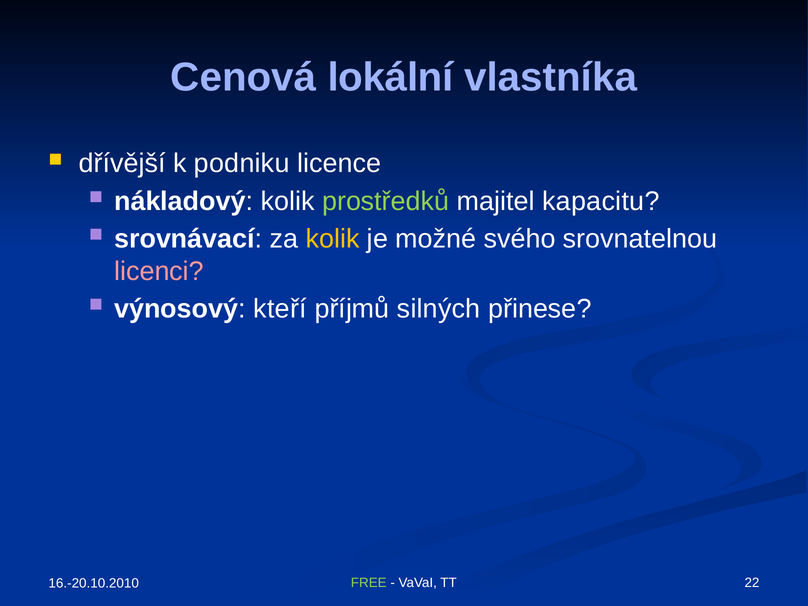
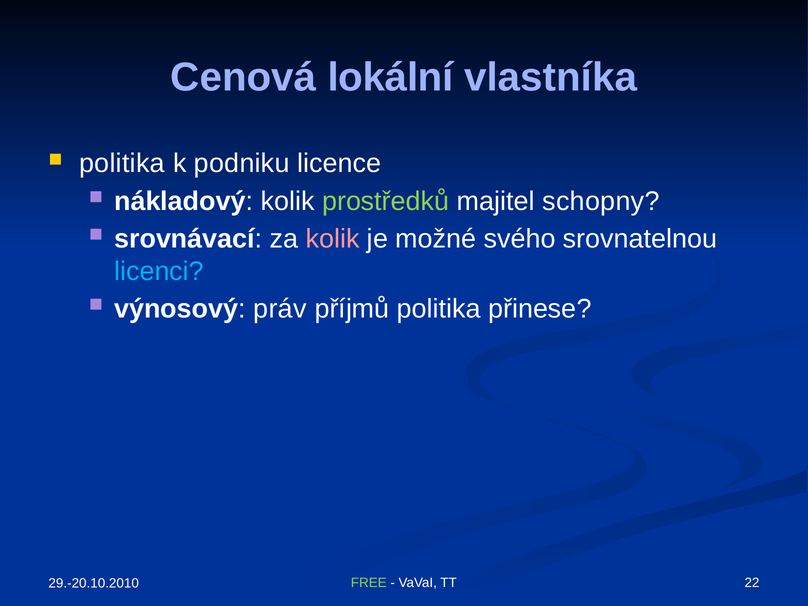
dřívější at (122, 163): dřívější -> politika
kapacitu: kapacitu -> schopny
kolik at (333, 239) colour: yellow -> pink
licenci colour: pink -> light blue
kteří: kteří -> práv
příjmů silných: silných -> politika
16.-20.10.2010: 16.-20.10.2010 -> 29.-20.10.2010
